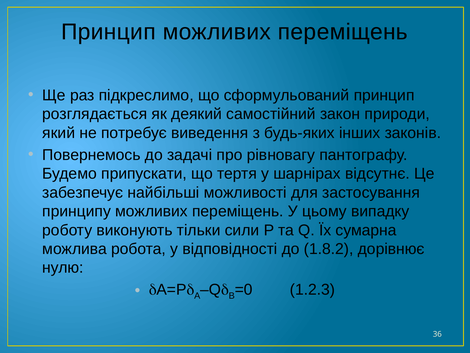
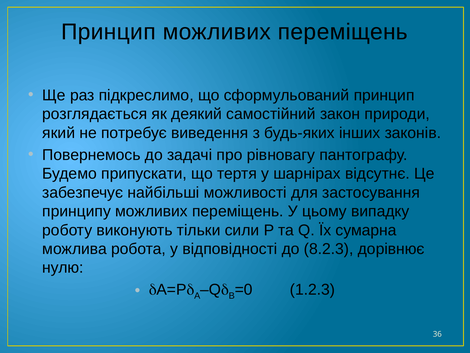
1.8.2: 1.8.2 -> 8.2.3
